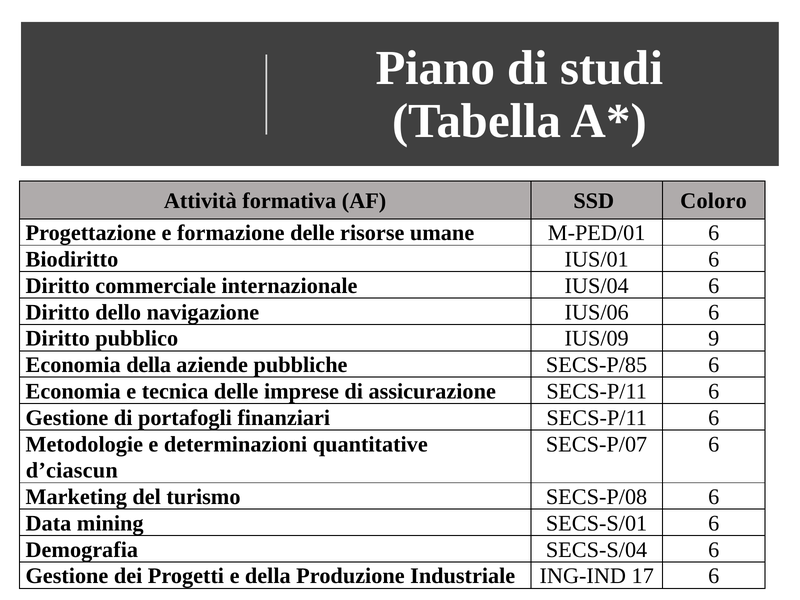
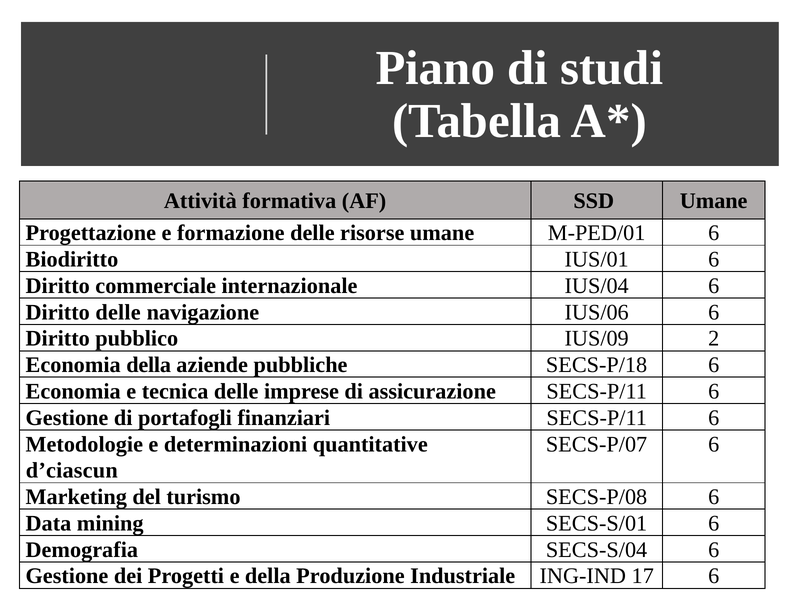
SSD Coloro: Coloro -> Umane
Diritto dello: dello -> delle
9: 9 -> 2
SECS-P/85: SECS-P/85 -> SECS-P/18
